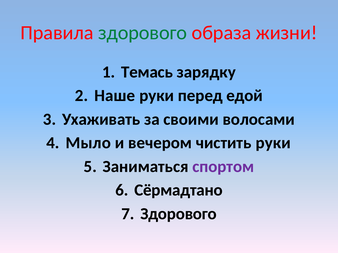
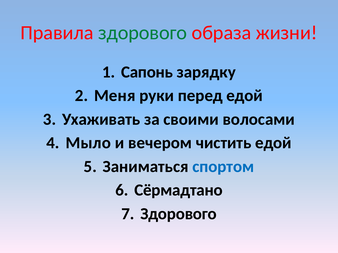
Темась: Темась -> Сапонь
Наше: Наше -> Меня
чистить руки: руки -> едой
спортом colour: purple -> blue
